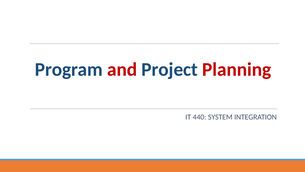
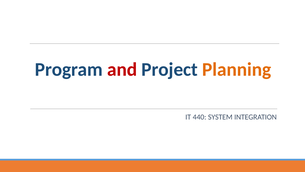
Planning colour: red -> orange
